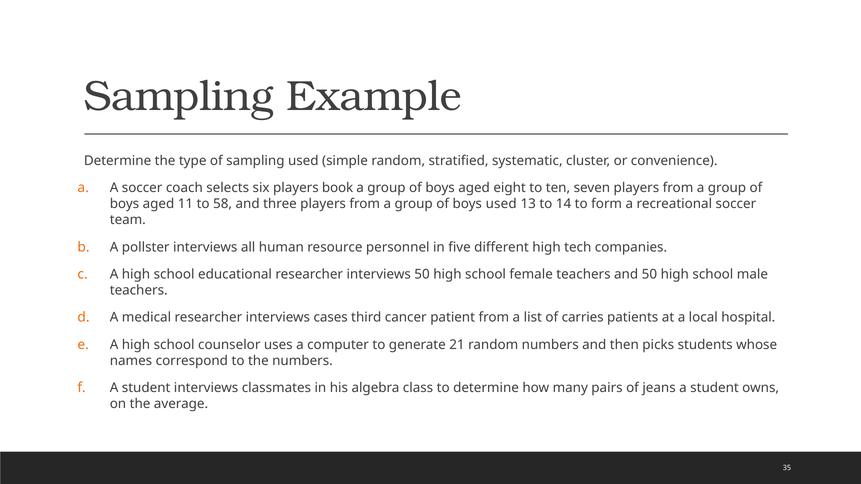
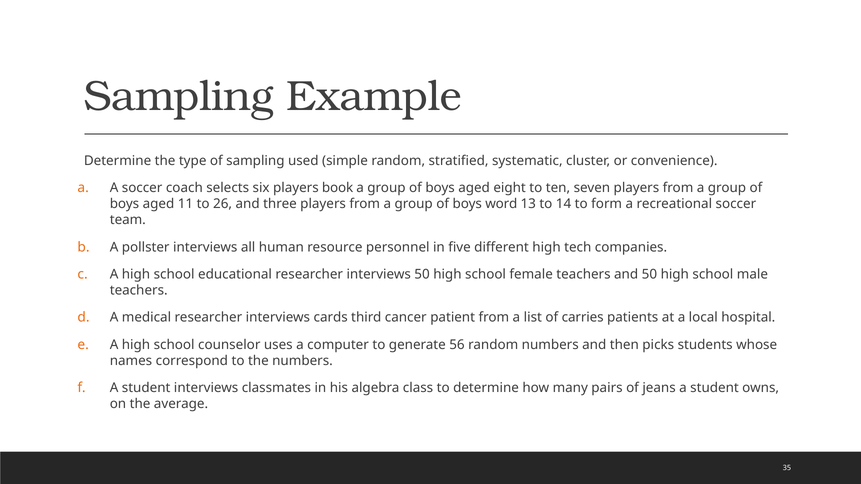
58: 58 -> 26
boys used: used -> word
cases: cases -> cards
21: 21 -> 56
